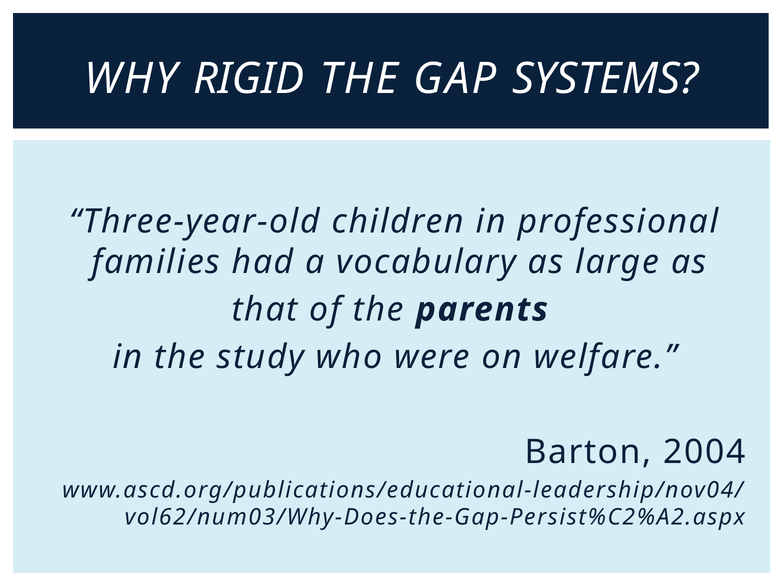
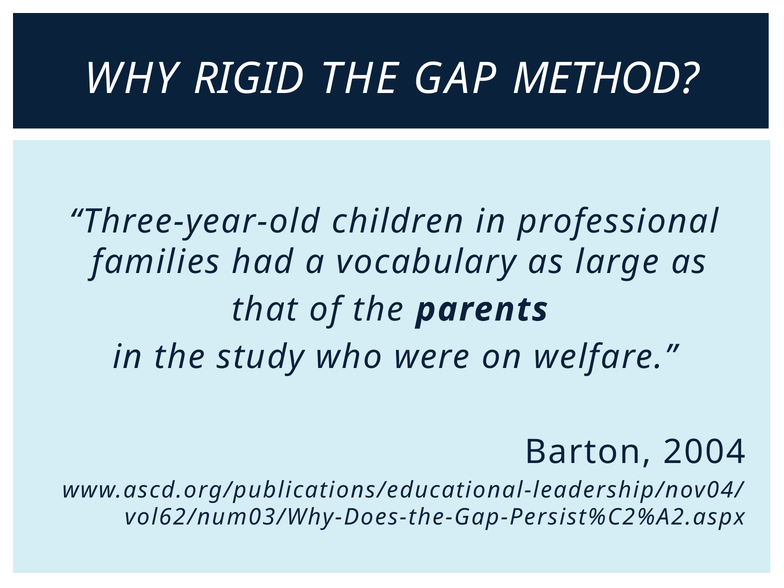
SYSTEMS: SYSTEMS -> METHOD
